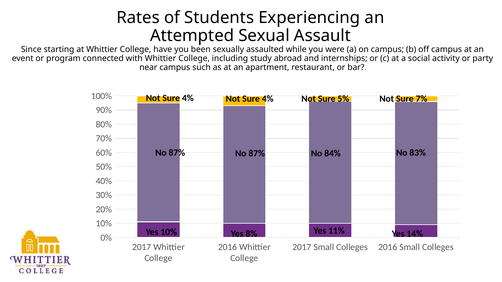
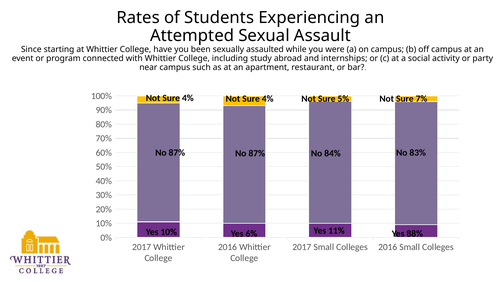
14%: 14% -> 88%
8%: 8% -> 6%
